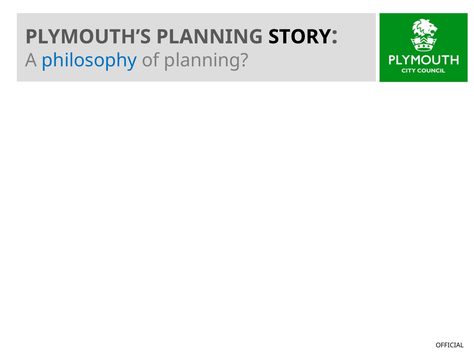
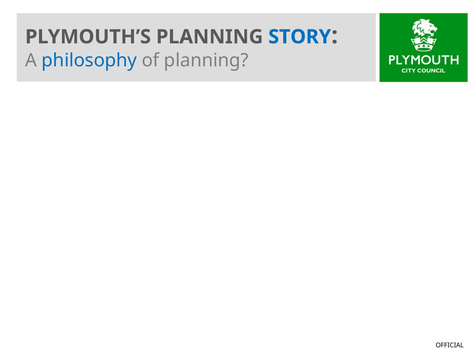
STORY colour: black -> blue
